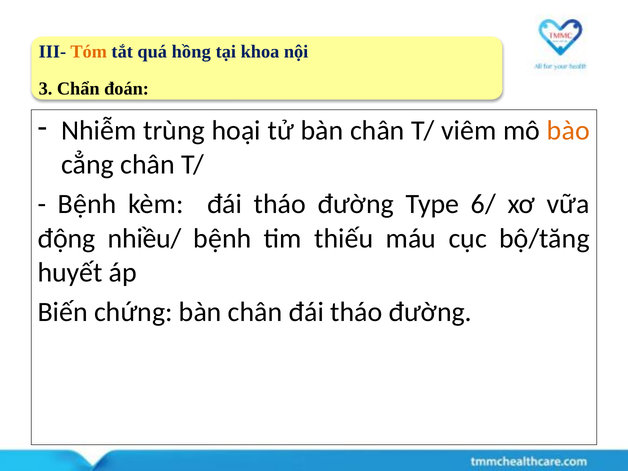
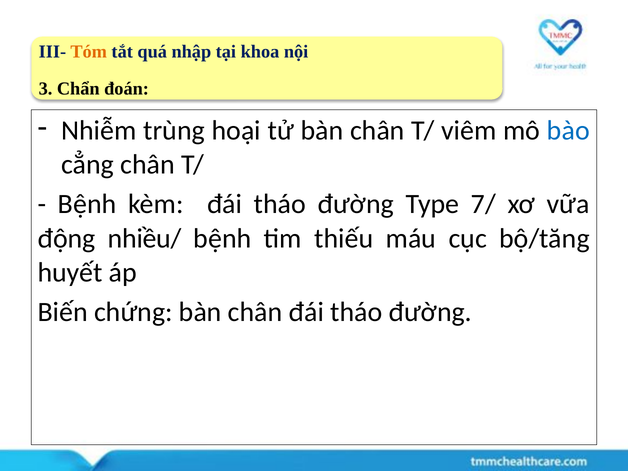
hồng: hồng -> nhập
bào colour: orange -> blue
6/: 6/ -> 7/
